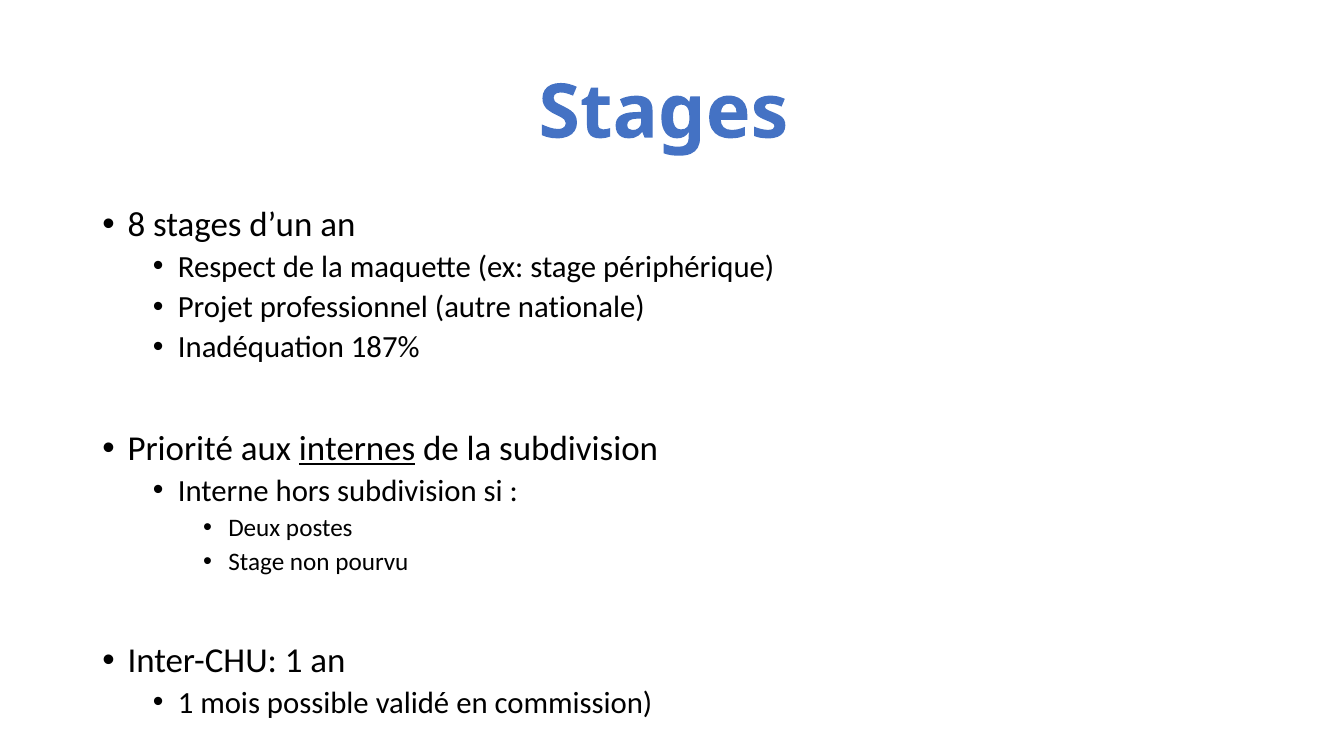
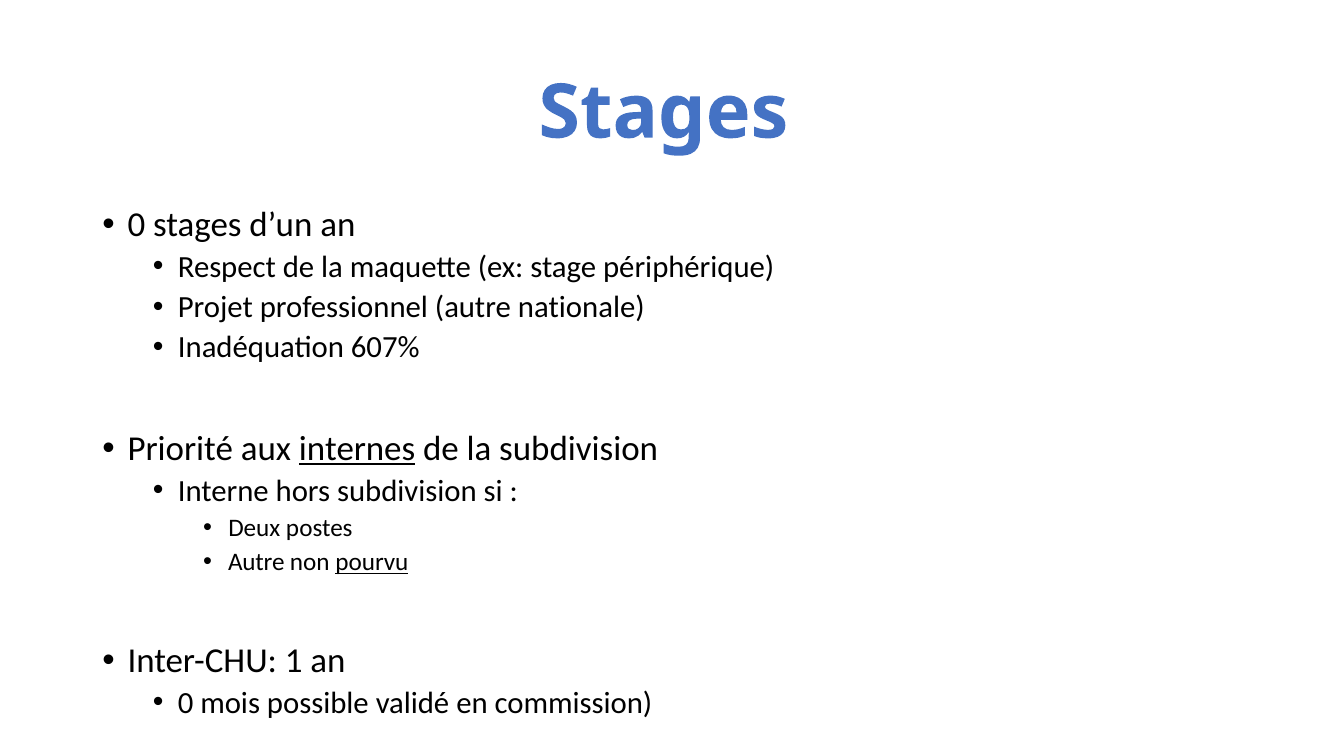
8 at (136, 225): 8 -> 0
187%: 187% -> 607%
Stage at (256, 563): Stage -> Autre
pourvu underline: none -> present
1 at (186, 703): 1 -> 0
